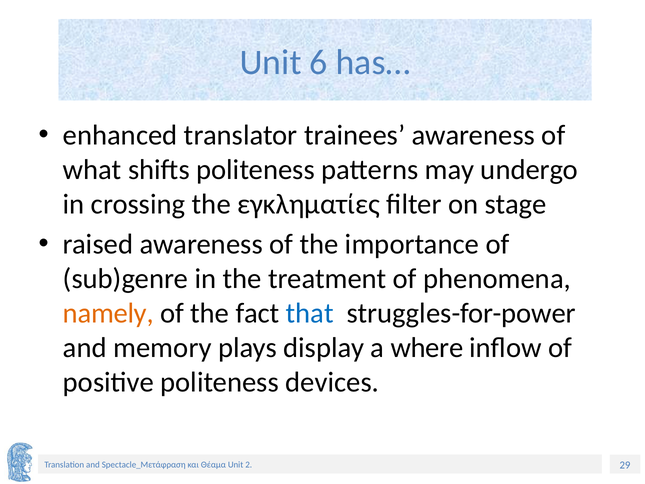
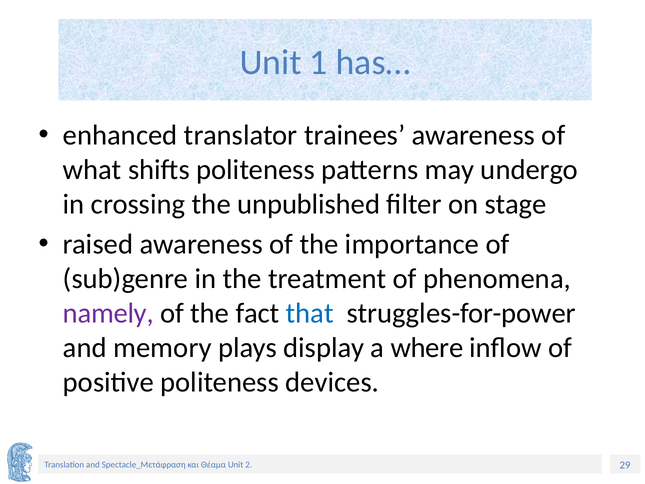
6: 6 -> 1
εγκληματίες: εγκληματίες -> unpublished
namely colour: orange -> purple
